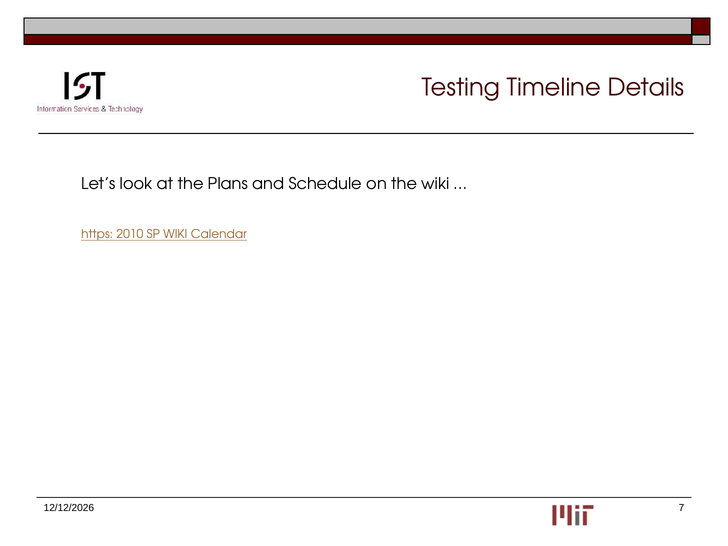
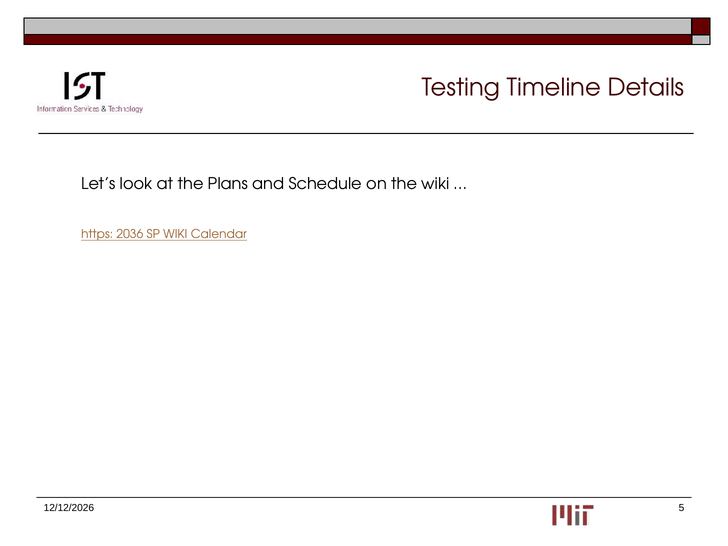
2010: 2010 -> 2036
7: 7 -> 5
